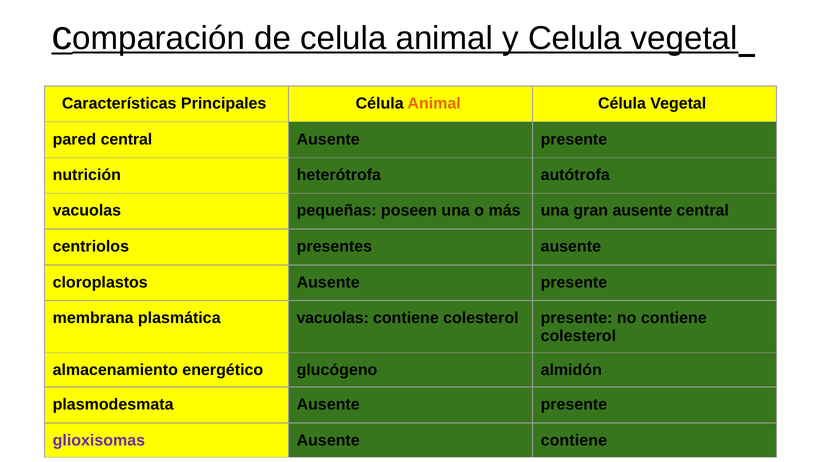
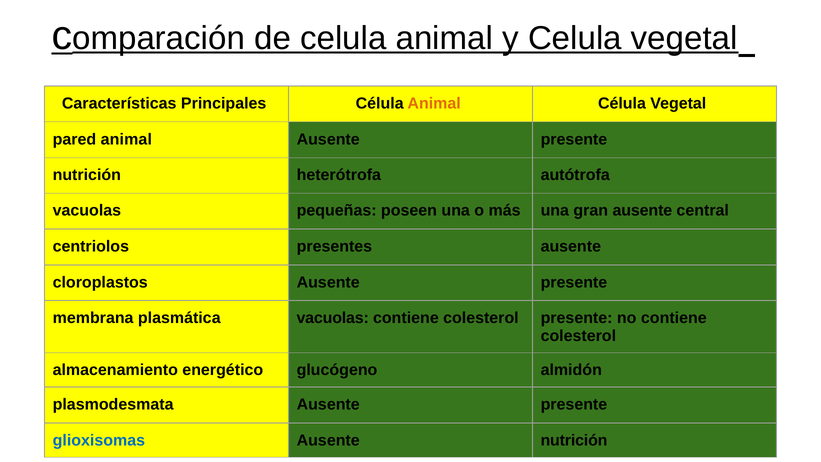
pared central: central -> animal
glioxisomas colour: purple -> blue
Ausente contiene: contiene -> nutrición
